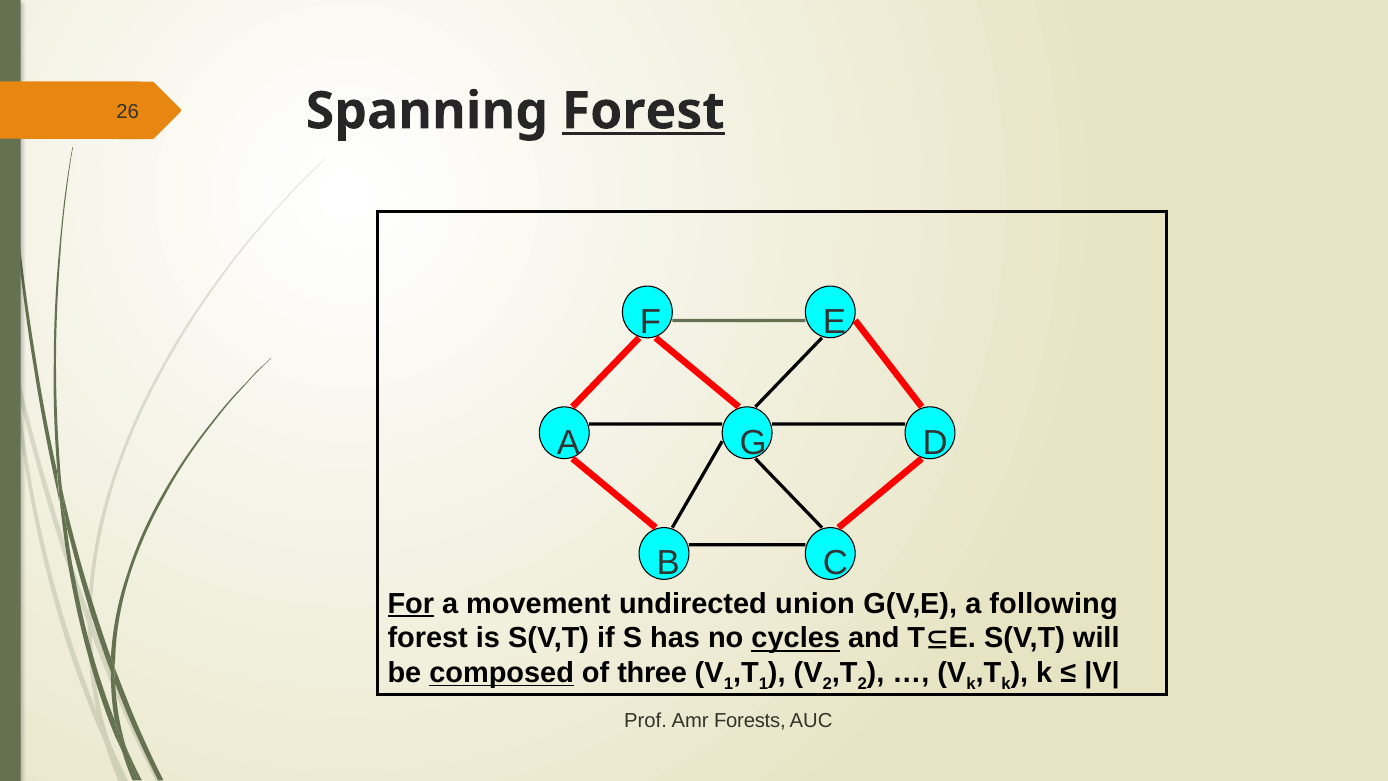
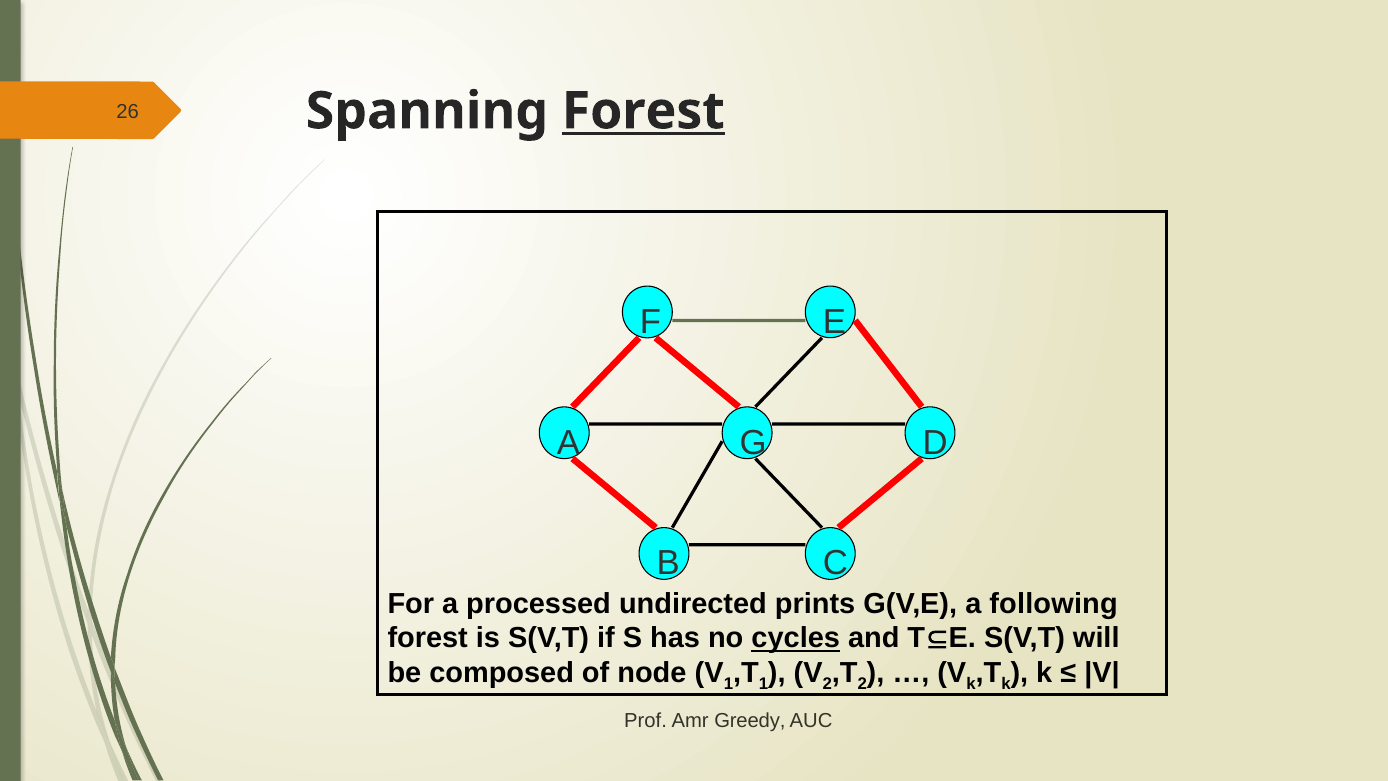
For underline: present -> none
movement: movement -> processed
union: union -> prints
composed underline: present -> none
three: three -> node
Forests: Forests -> Greedy
